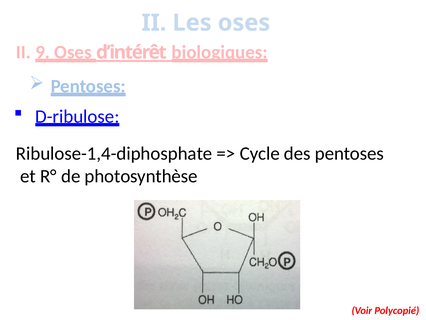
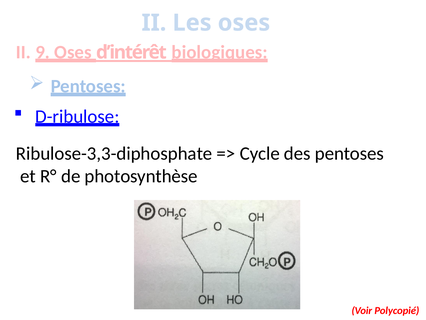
Ribulose-1,4-diphosphate: Ribulose-1,4-diphosphate -> Ribulose-3,3-diphosphate
